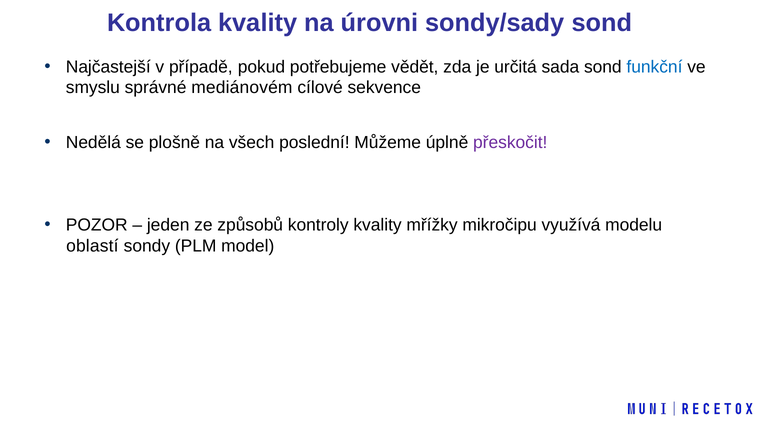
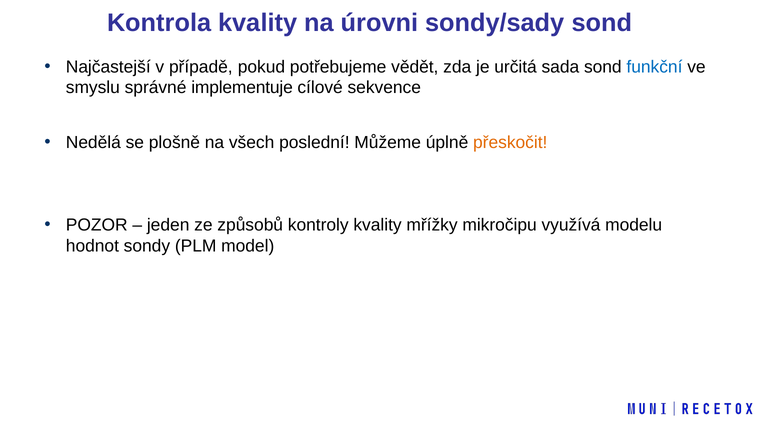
mediánovém: mediánovém -> implementuje
přeskočit colour: purple -> orange
oblastí: oblastí -> hodnot
